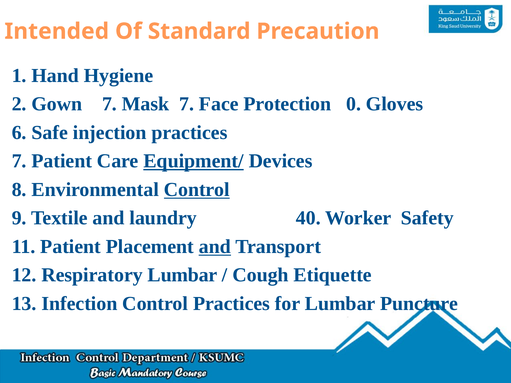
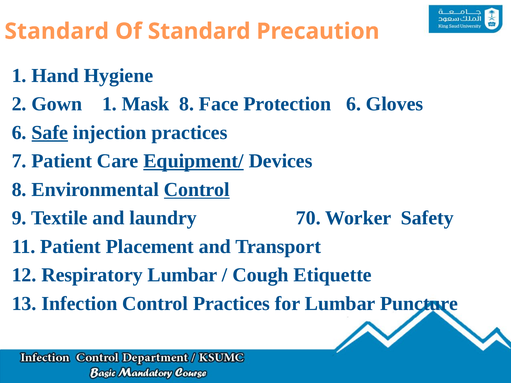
Intended at (57, 31): Intended -> Standard
Gown 7: 7 -> 1
Mask 7: 7 -> 8
Protection 0: 0 -> 6
Safe underline: none -> present
40: 40 -> 70
and at (215, 247) underline: present -> none
